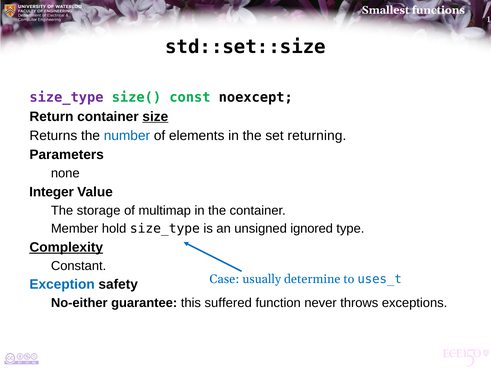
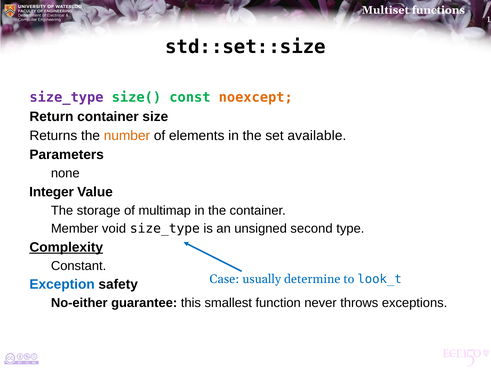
Smallest: Smallest -> Multiset
noexcept colour: black -> orange
size underline: present -> none
number colour: blue -> orange
returning: returning -> available
hold: hold -> void
ignored: ignored -> second
uses_t: uses_t -> look_t
suffered: suffered -> smallest
